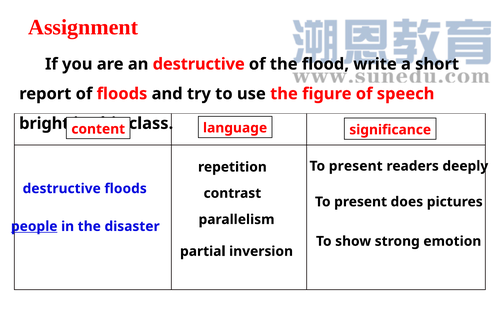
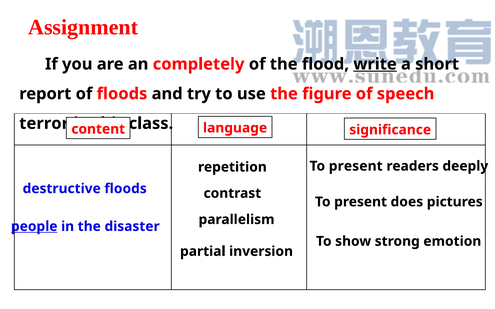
an destructive: destructive -> completely
write underline: none -> present
bright: bright -> terror
